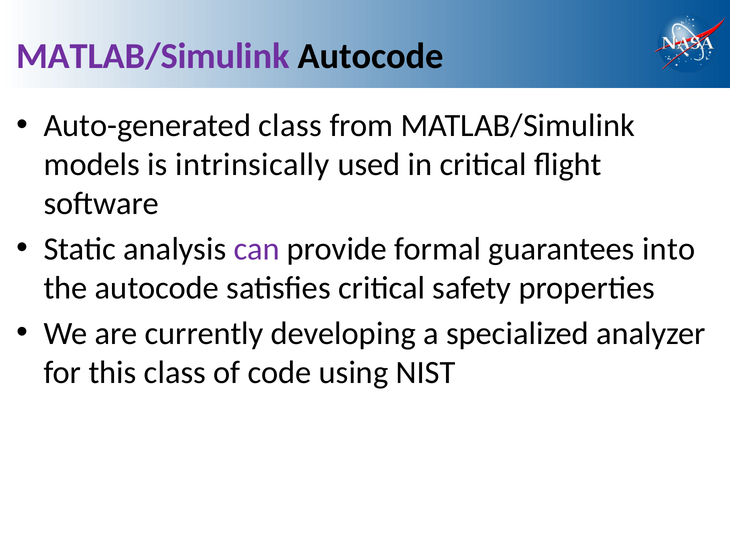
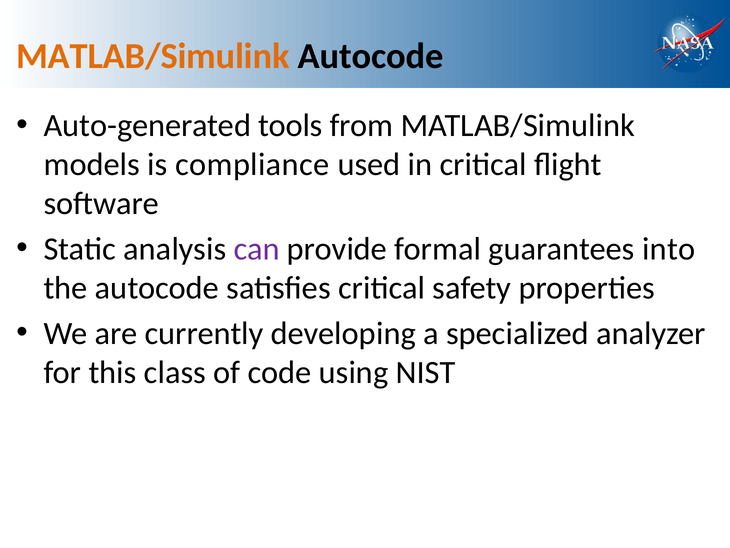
MATLAB/Simulink at (153, 56) colour: purple -> orange
Auto-generated class: class -> tools
intrinsically: intrinsically -> compliance
